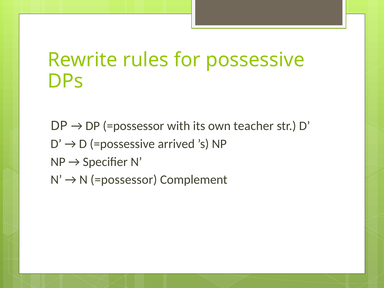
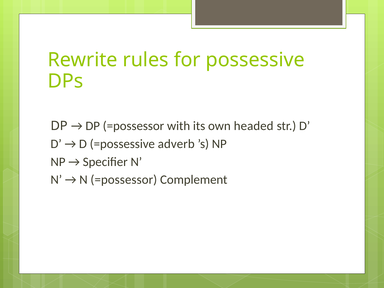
teacher: teacher -> headed
arrived: arrived -> adverb
